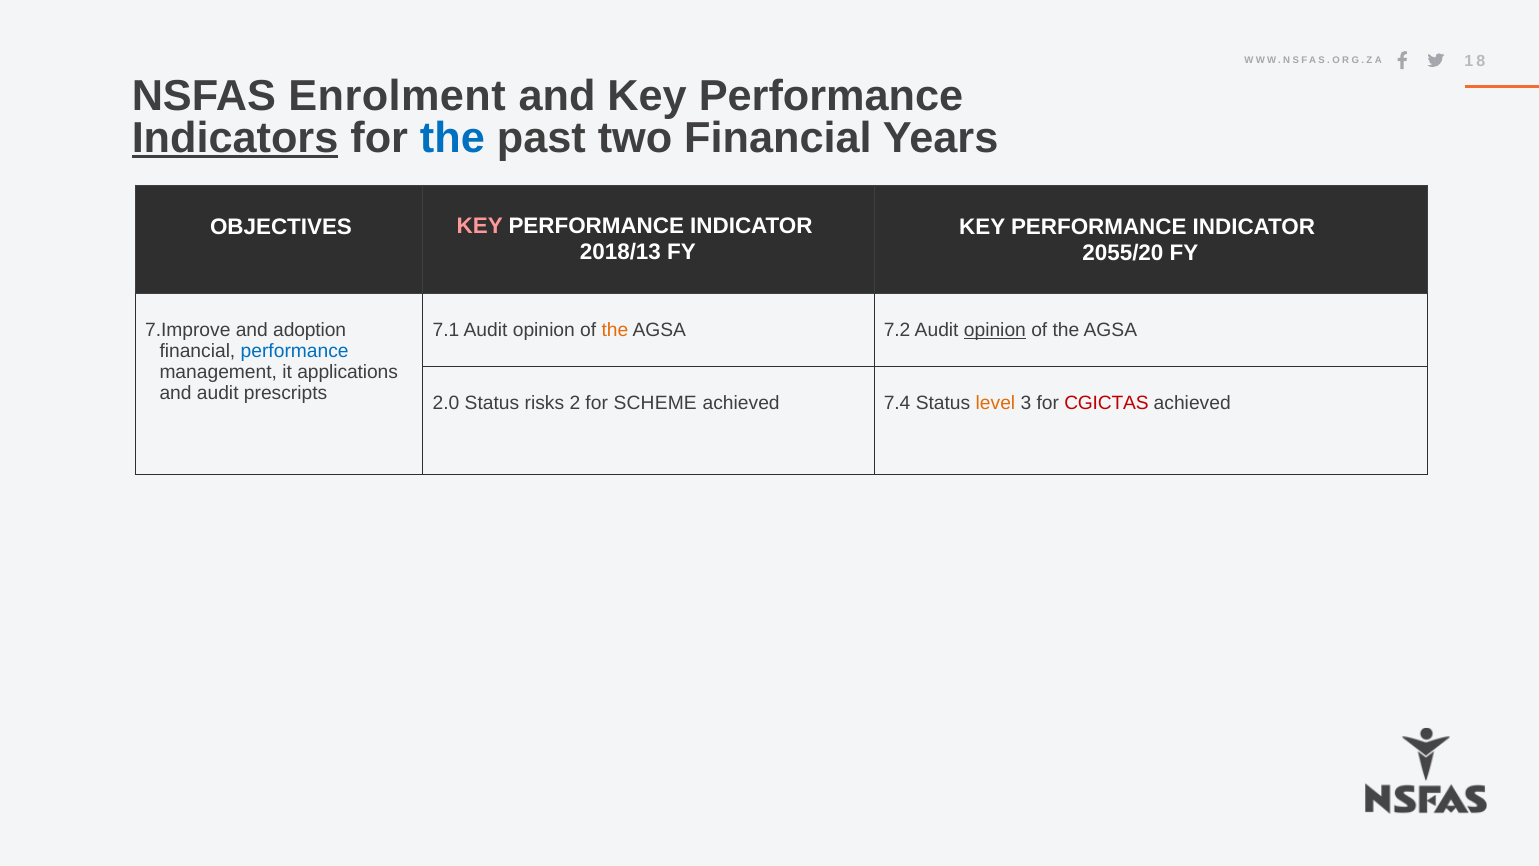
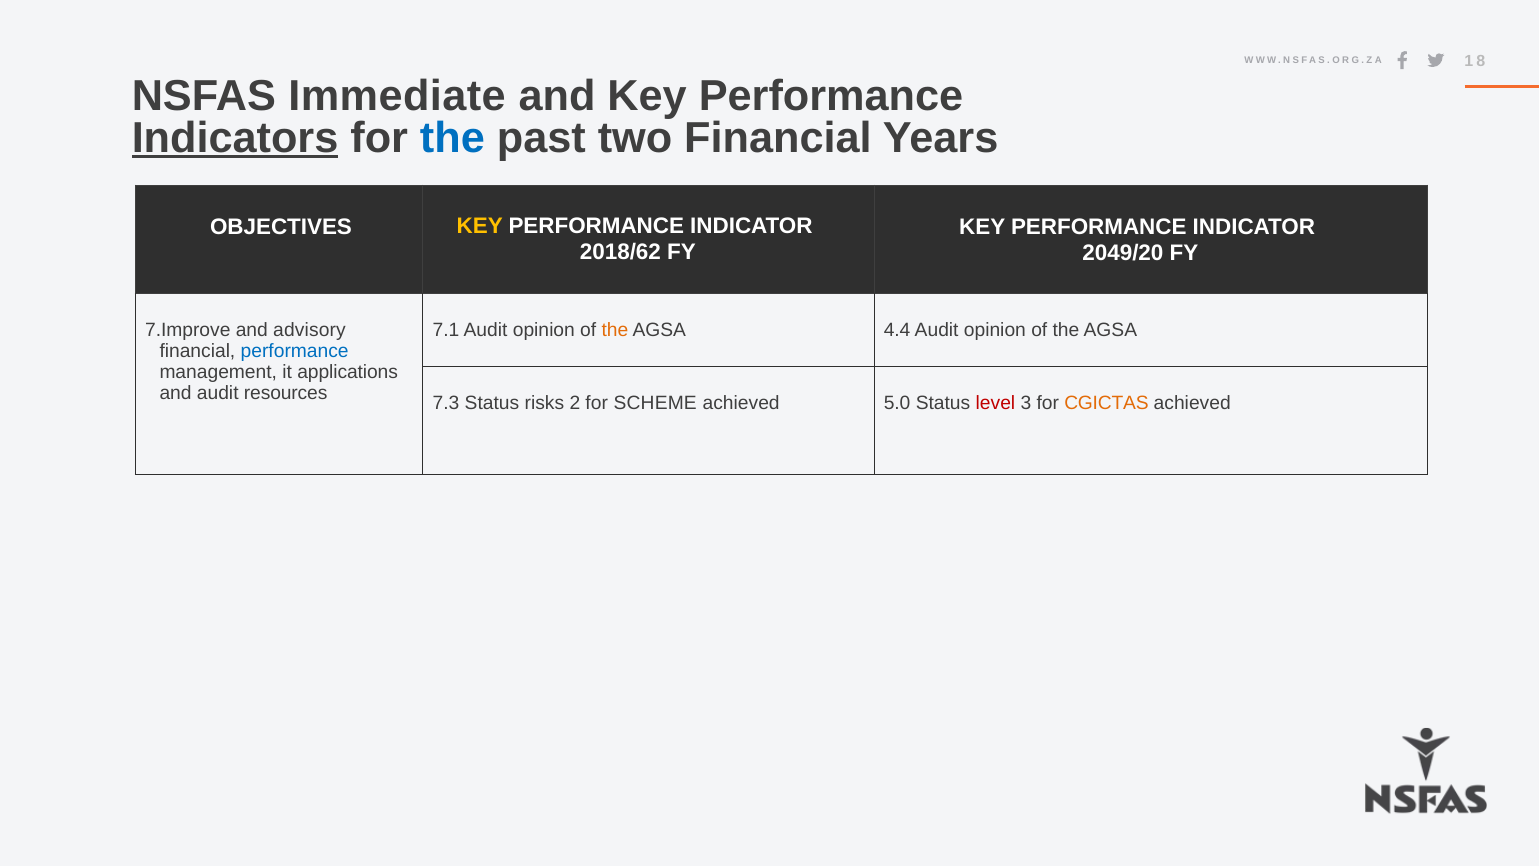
Enrolment: Enrolment -> Immediate
KEY at (480, 226) colour: pink -> yellow
2018/13: 2018/13 -> 2018/62
2055/20: 2055/20 -> 2049/20
adoption: adoption -> advisory
7.2: 7.2 -> 4.4
opinion at (995, 330) underline: present -> none
prescripts: prescripts -> resources
2.0: 2.0 -> 7.3
7.4: 7.4 -> 5.0
level colour: orange -> red
CGICTAS colour: red -> orange
